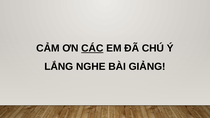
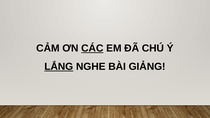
LẮNG underline: none -> present
